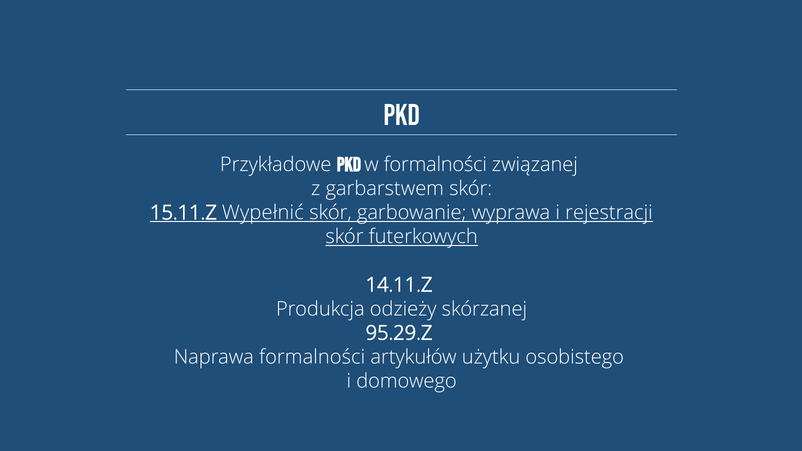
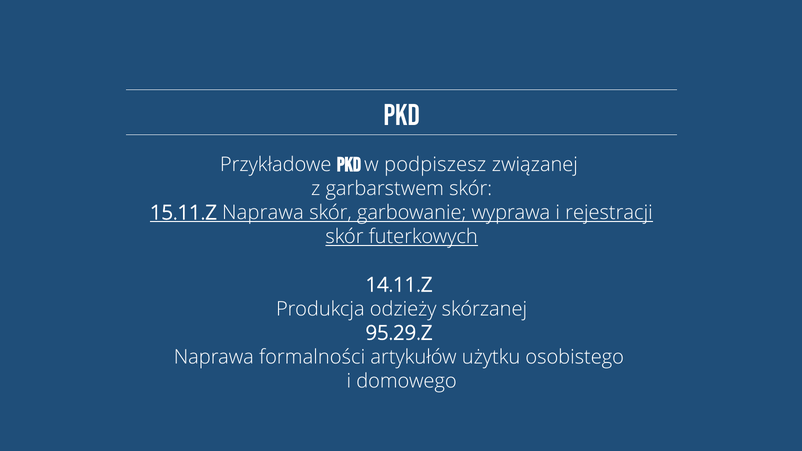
w formalności: formalności -> podpiszesz
15.11.Z Wypełnić: Wypełnić -> Naprawa
